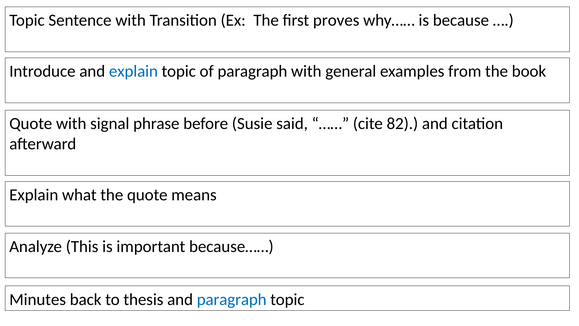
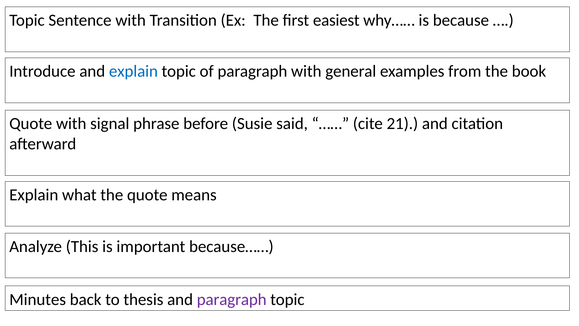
proves: proves -> easiest
82: 82 -> 21
paragraph at (232, 299) colour: blue -> purple
